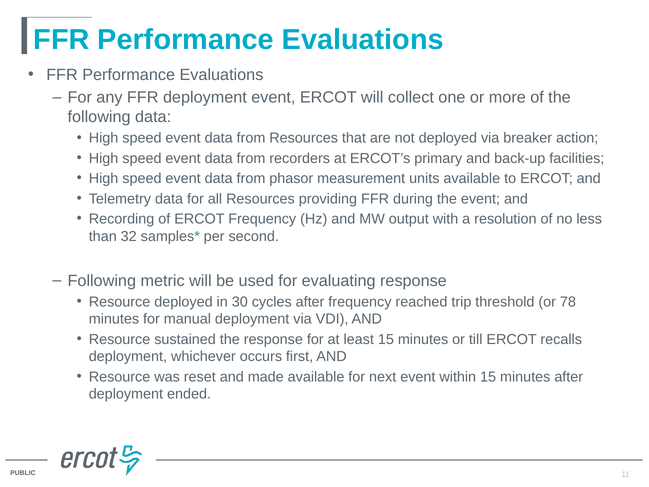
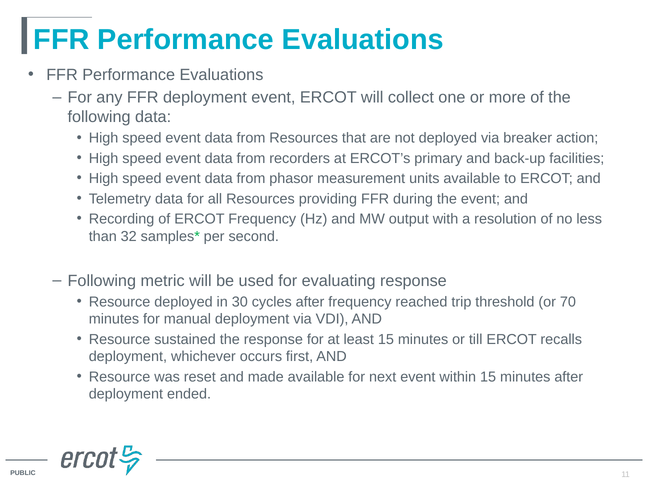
78: 78 -> 70
